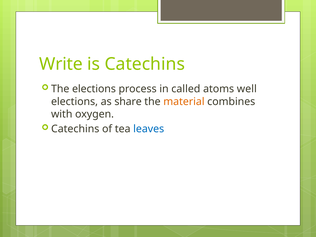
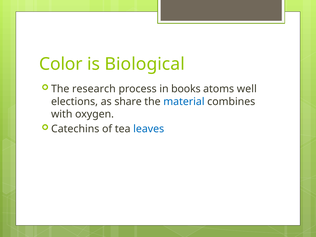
Write: Write -> Color
is Catechins: Catechins -> Biological
The elections: elections -> research
called: called -> books
material colour: orange -> blue
